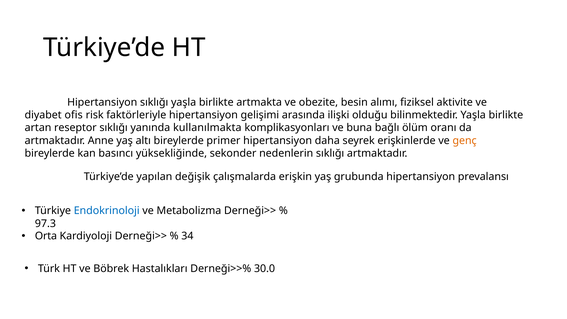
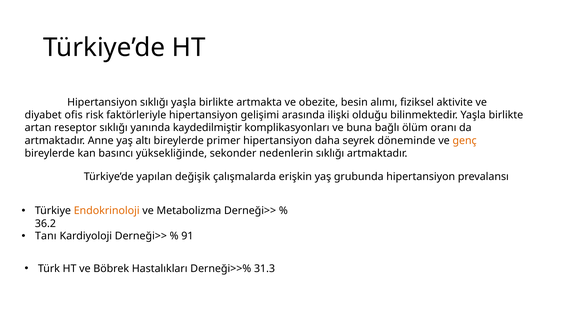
kullanılmakta: kullanılmakta -> kaydedilmiştir
erişkinlerde: erişkinlerde -> döneminde
Endokrinoloji colour: blue -> orange
97.3: 97.3 -> 36.2
Orta: Orta -> Tanı
34: 34 -> 91
30.0: 30.0 -> 31.3
